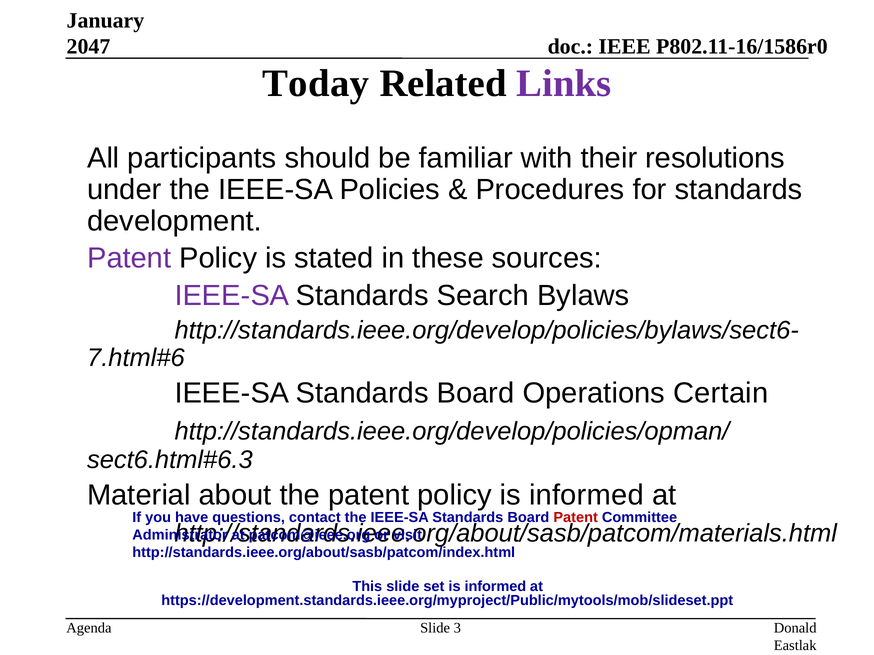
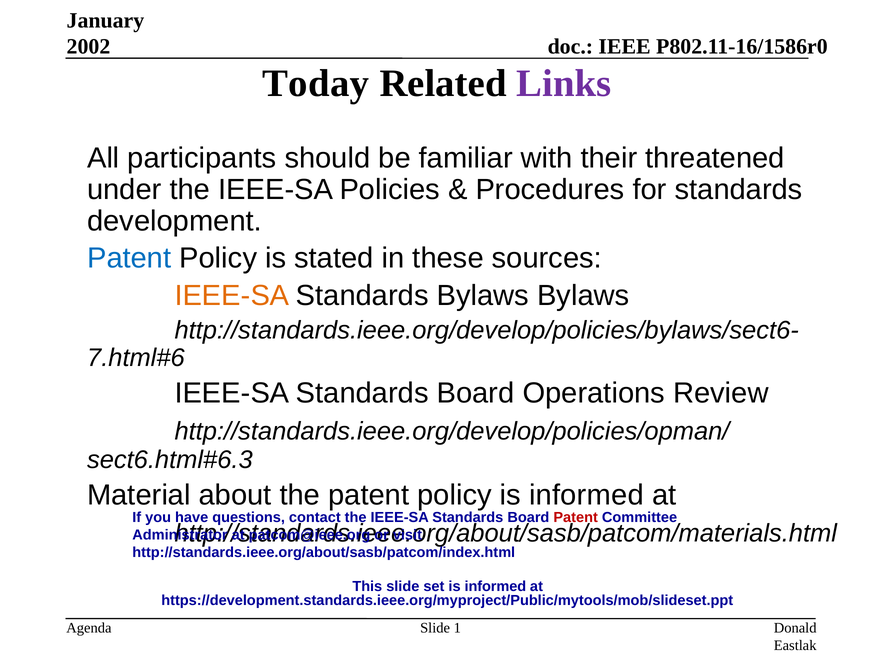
2047: 2047 -> 2002
resolutions: resolutions -> threatened
Patent at (129, 259) colour: purple -> blue
IEEE-SA at (232, 296) colour: purple -> orange
Standards Search: Search -> Bylaws
Certain: Certain -> Review
3: 3 -> 1
